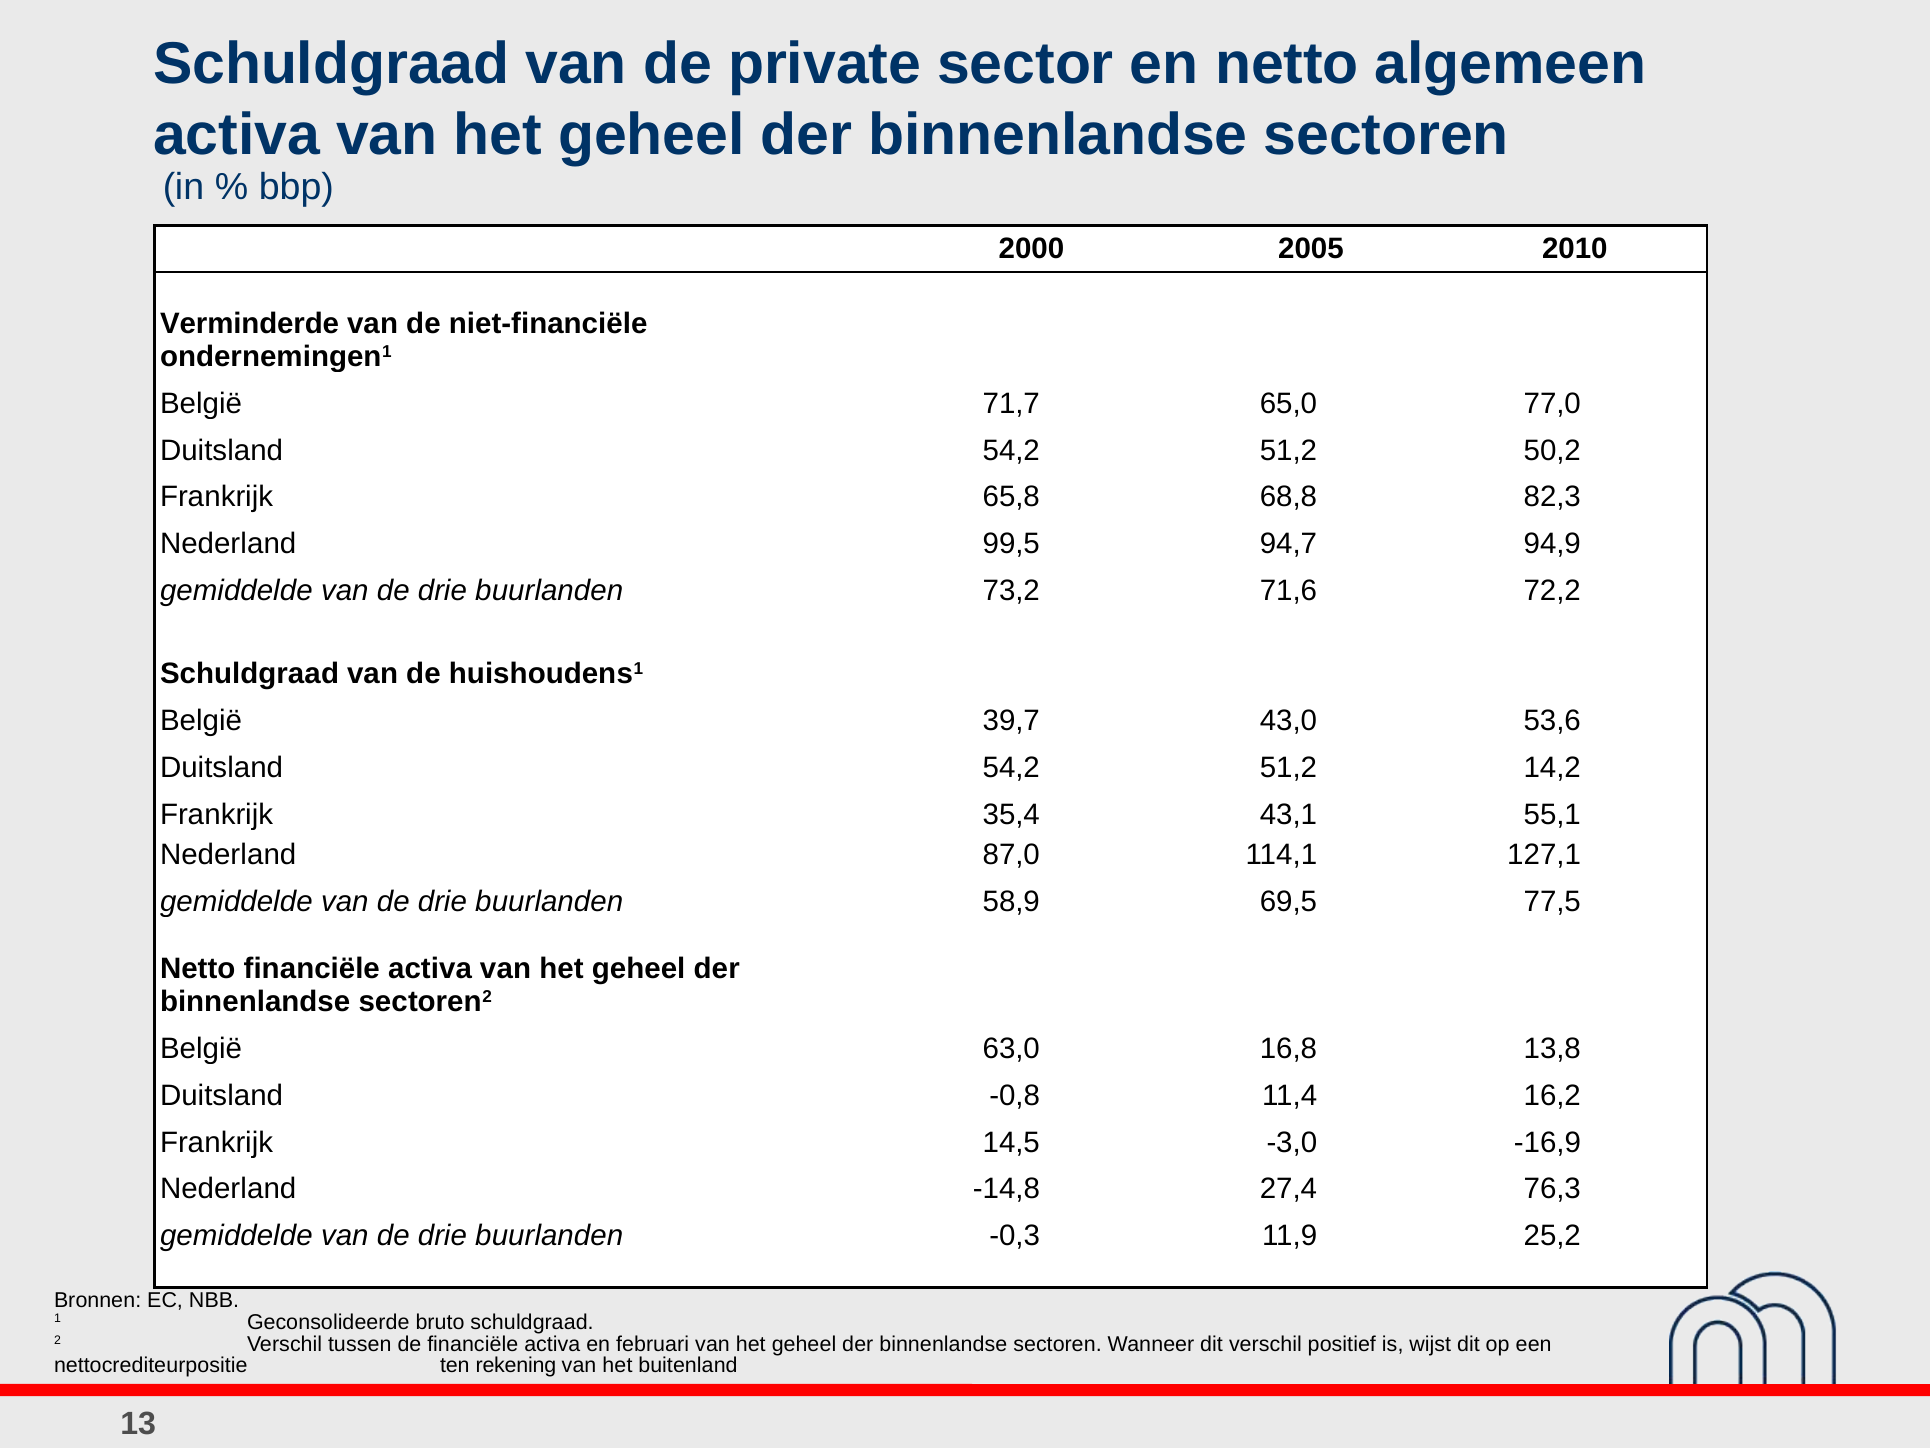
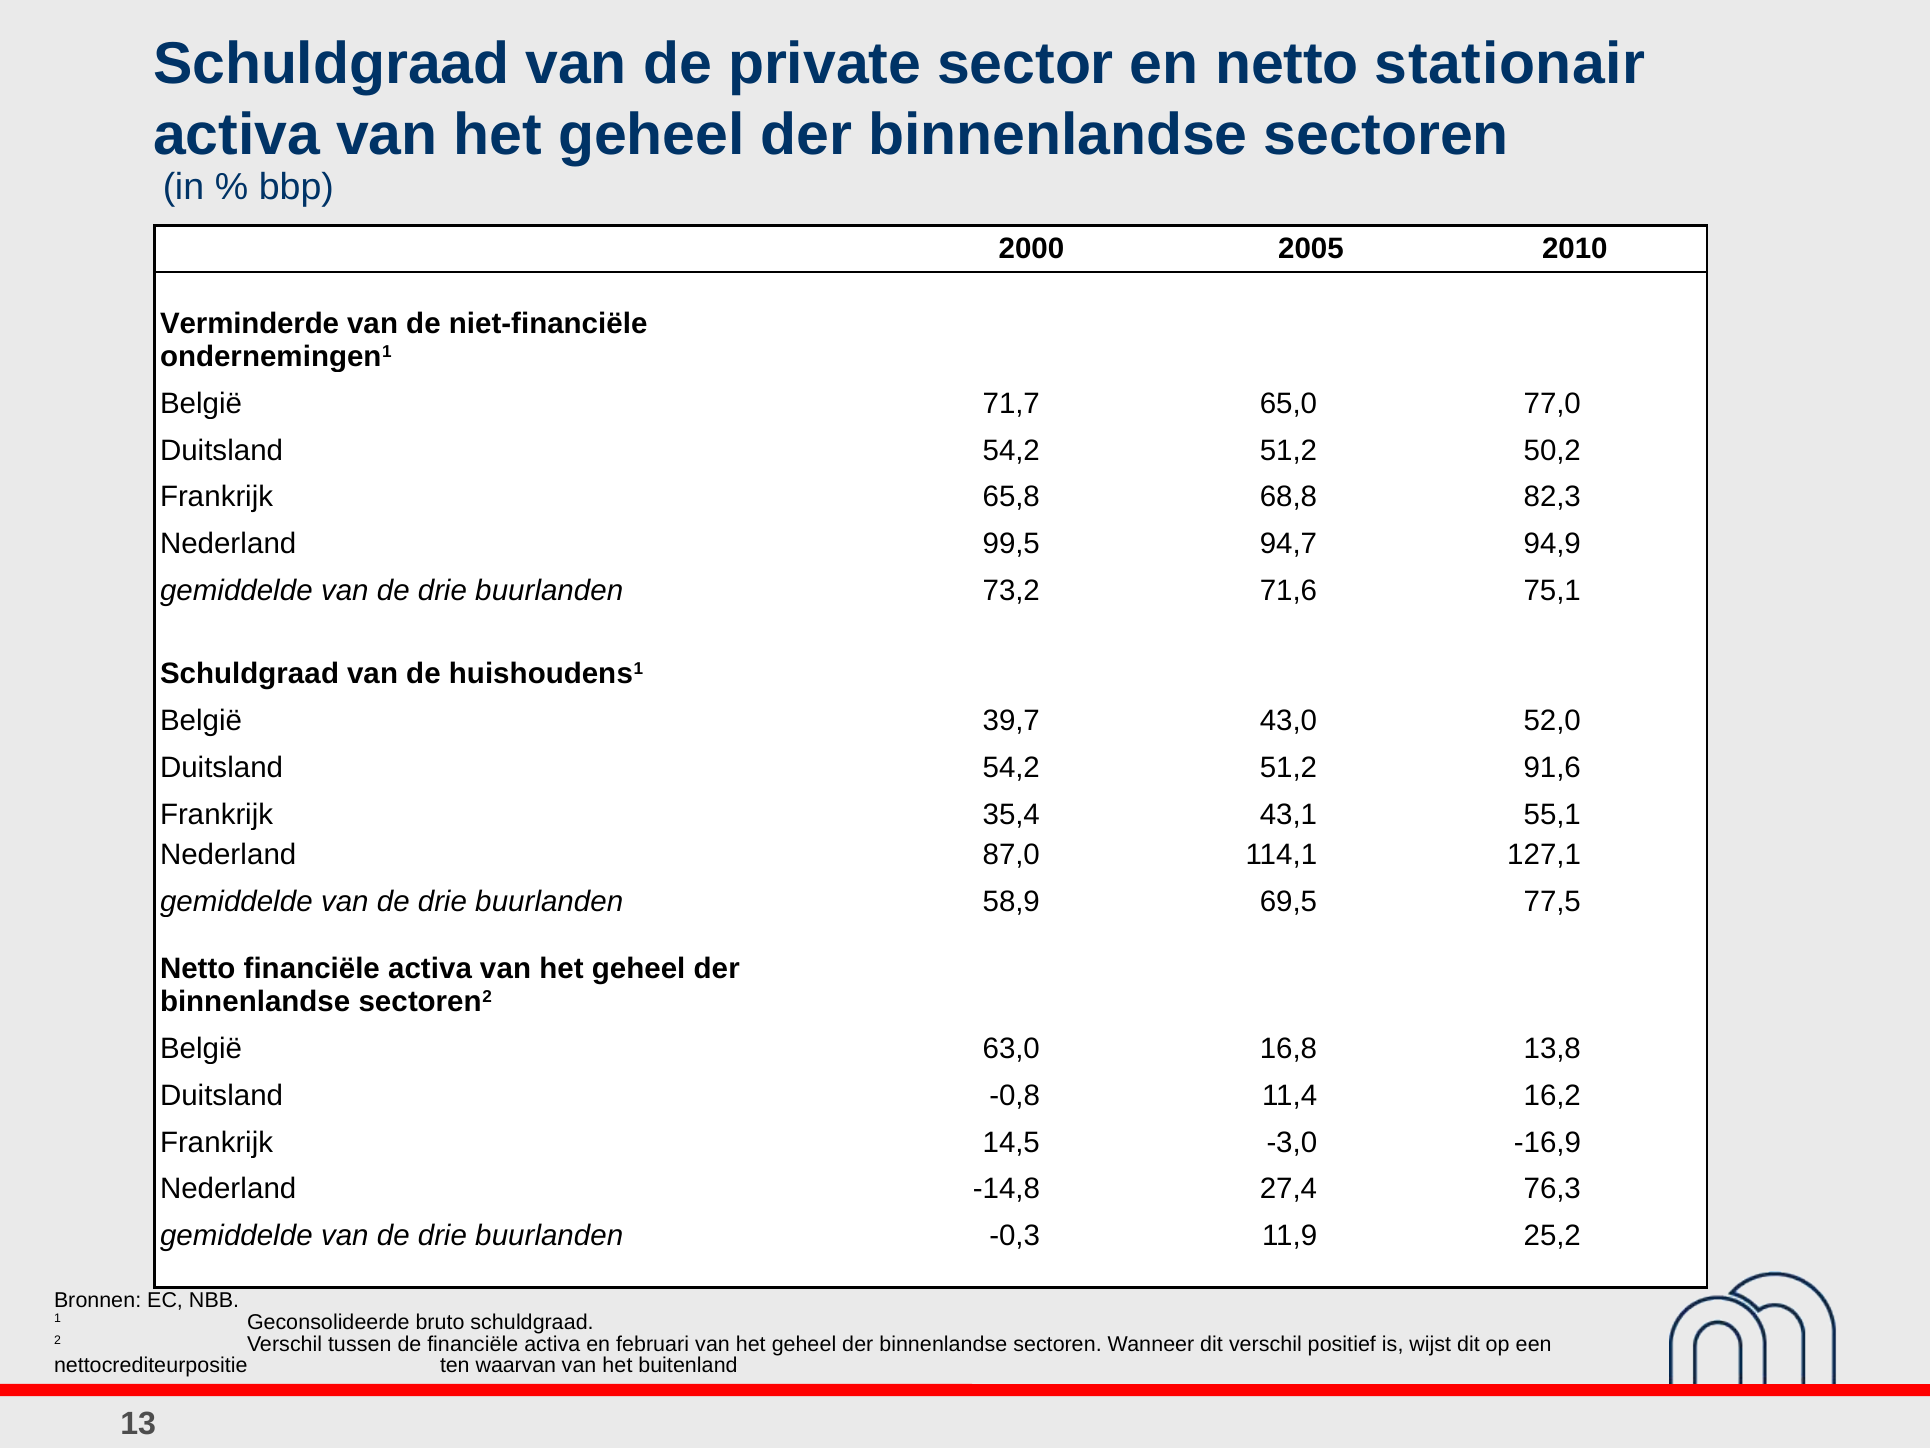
algemeen: algemeen -> stationair
72,2: 72,2 -> 75,1
53,6: 53,6 -> 52,0
14,2: 14,2 -> 91,6
rekening: rekening -> waarvan
